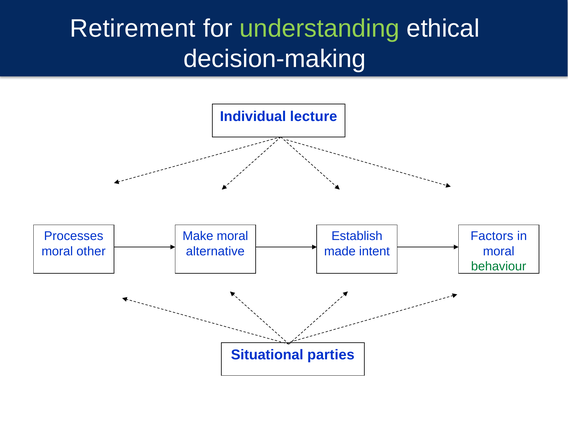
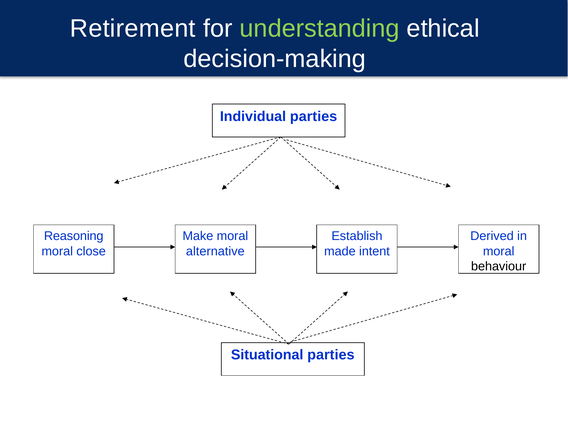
Individual lecture: lecture -> parties
Processes: Processes -> Reasoning
Factors: Factors -> Derived
other: other -> close
behaviour colour: green -> black
